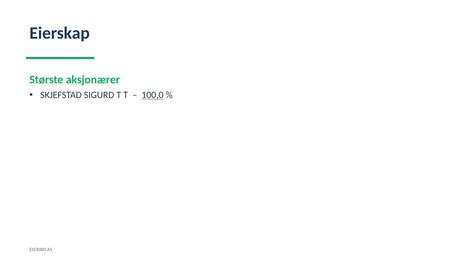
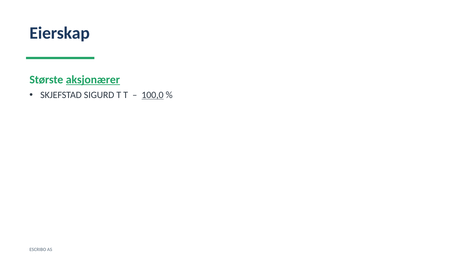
aksjonærer underline: none -> present
